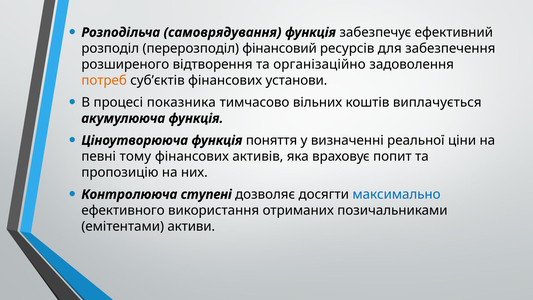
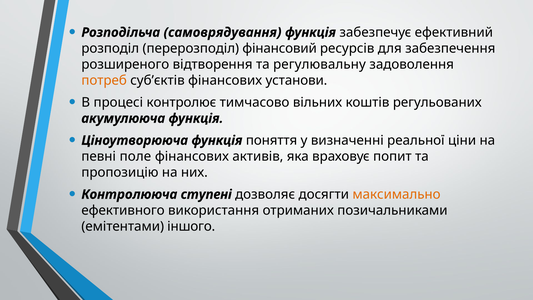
організаційно: організаційно -> регулювальну
показника: показника -> контролює
виплачується: виплачується -> регульованих
тому: тому -> поле
максимально colour: blue -> orange
активи: активи -> іншого
